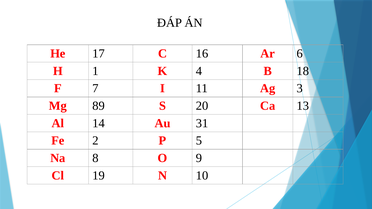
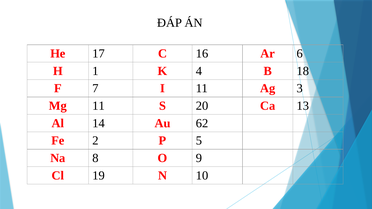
Mg 89: 89 -> 11
31: 31 -> 62
